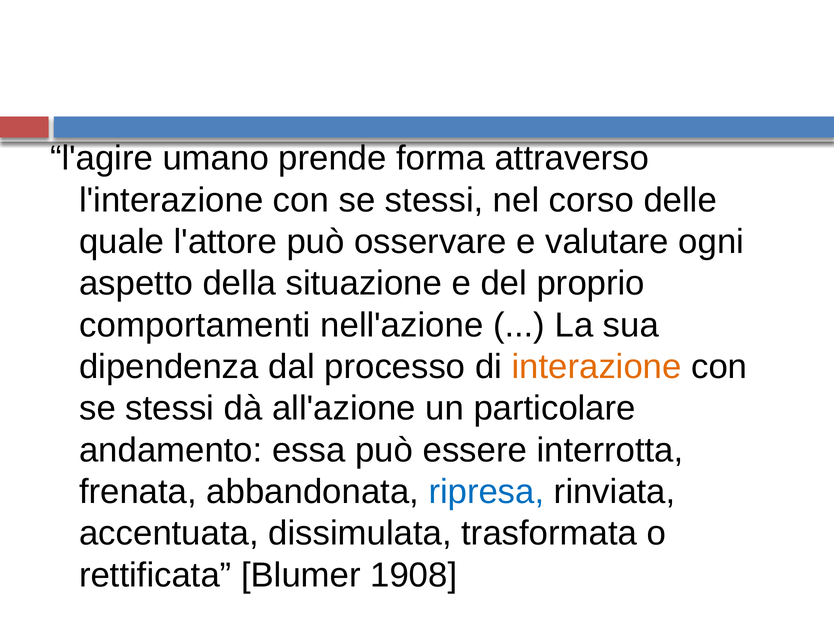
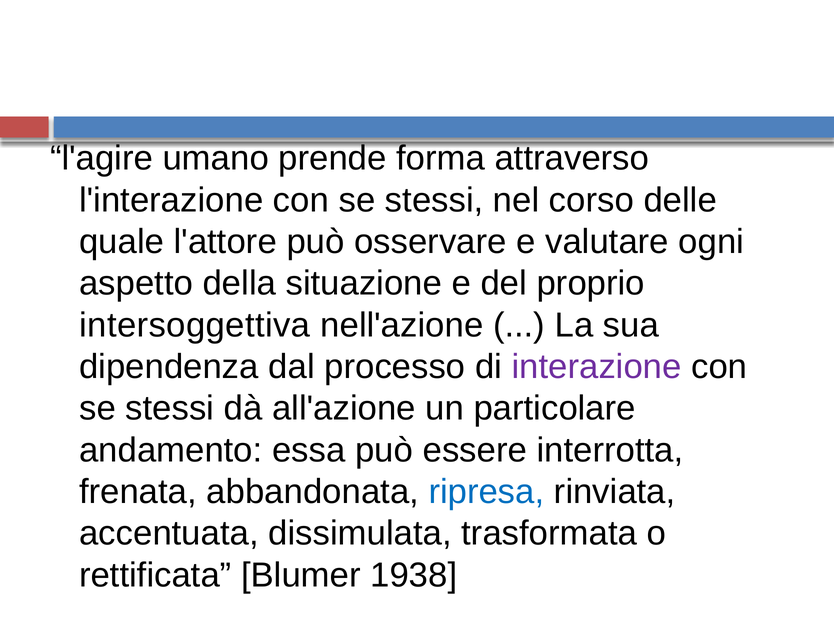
comportamenti: comportamenti -> intersoggettiva
interazione colour: orange -> purple
1908: 1908 -> 1938
